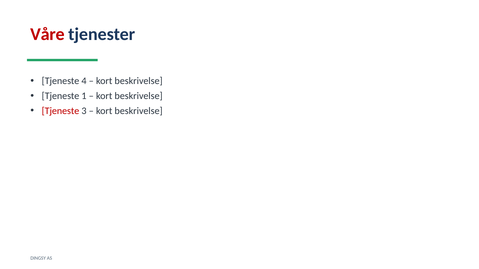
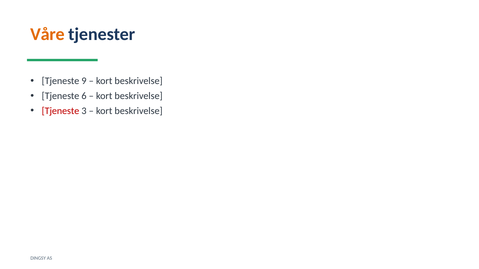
Våre colour: red -> orange
4: 4 -> 9
1: 1 -> 6
